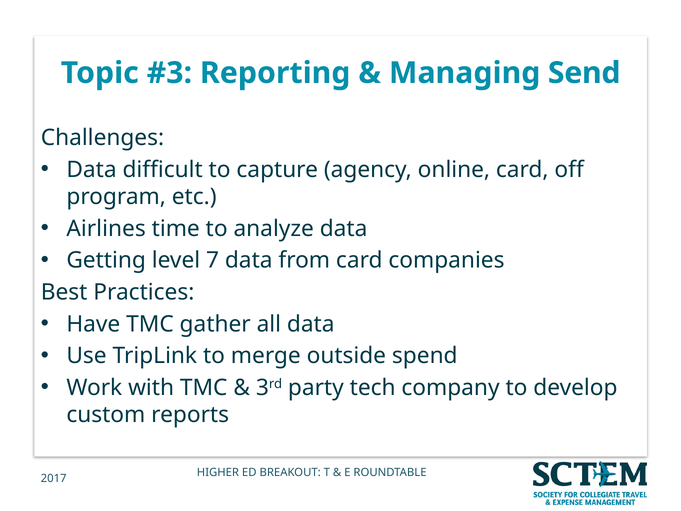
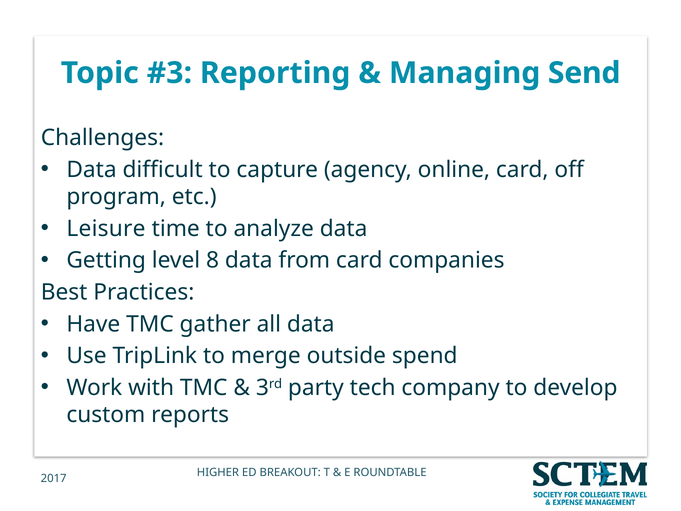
Airlines: Airlines -> Leisure
7: 7 -> 8
